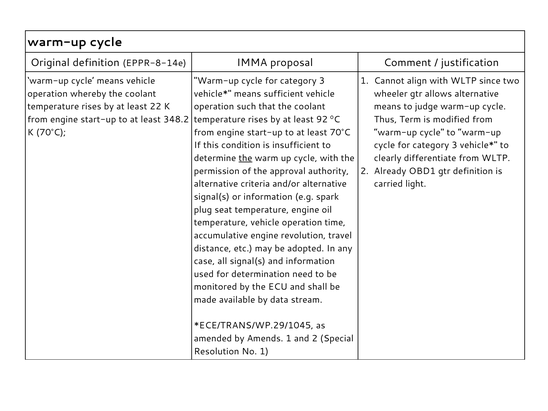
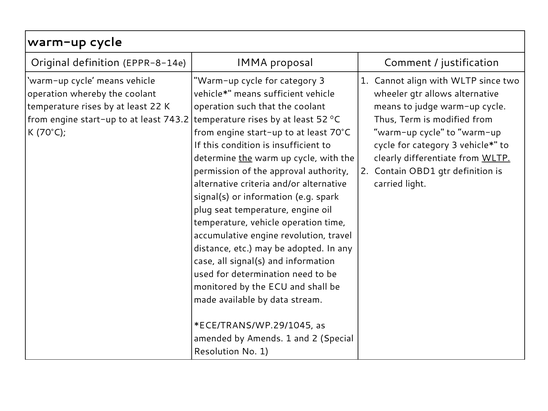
348.2: 348.2 -> 743.2
92: 92 -> 52
WLTP at (496, 158) underline: none -> present
Already: Already -> Contain
